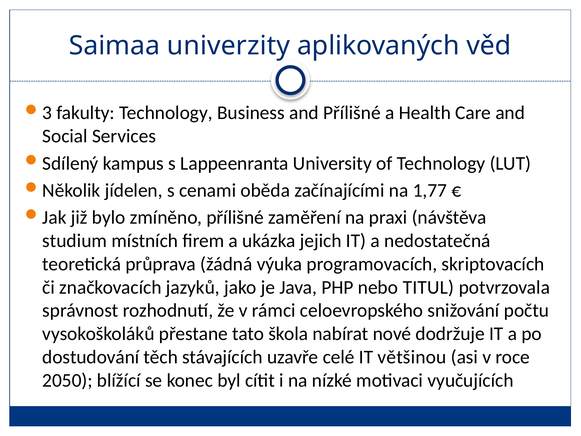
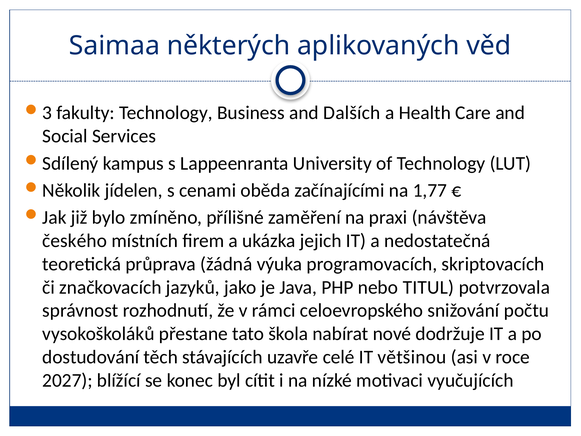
univerzity: univerzity -> některých
and Přílišné: Přílišné -> Dalších
studium: studium -> českého
2050: 2050 -> 2027
